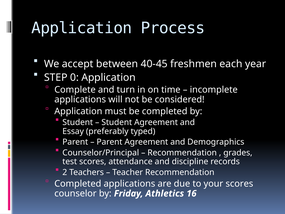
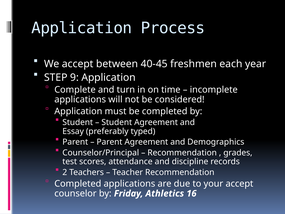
0: 0 -> 9
your scores: scores -> accept
